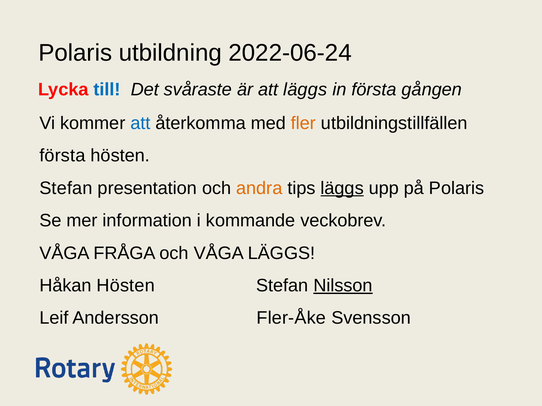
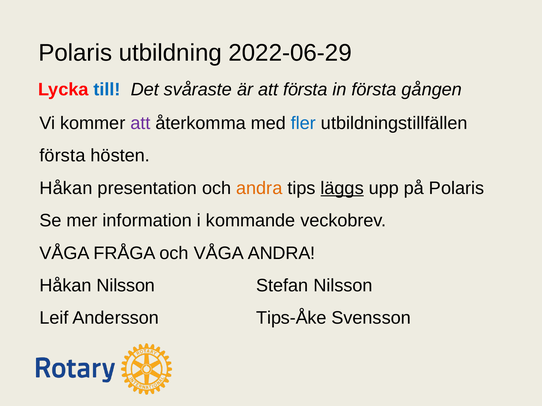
2022-06-24: 2022-06-24 -> 2022-06-29
att läggs: läggs -> första
att at (140, 123) colour: blue -> purple
fler colour: orange -> blue
Stefan at (66, 188): Stefan -> Håkan
VÅGA LÄGGS: LÄGGS -> ANDRA
Håkan Hösten: Hösten -> Nilsson
Nilsson at (343, 286) underline: present -> none
Fler-Åke: Fler-Åke -> Tips-Åke
